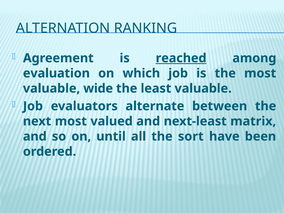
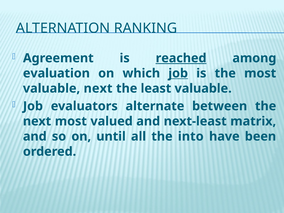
job at (178, 73) underline: none -> present
valuable wide: wide -> next
sort: sort -> into
